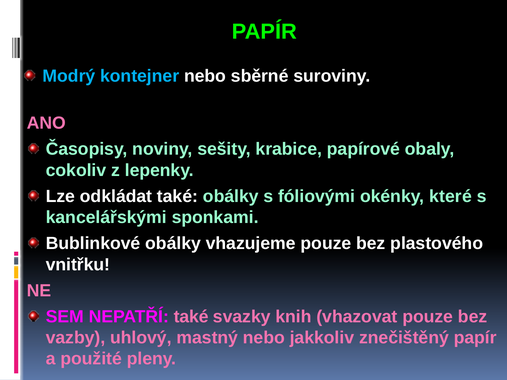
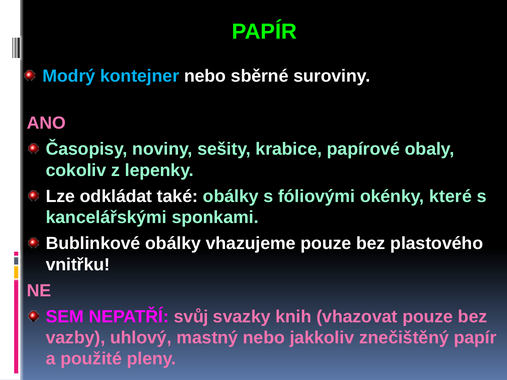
NEPATŘÍ také: také -> svůj
